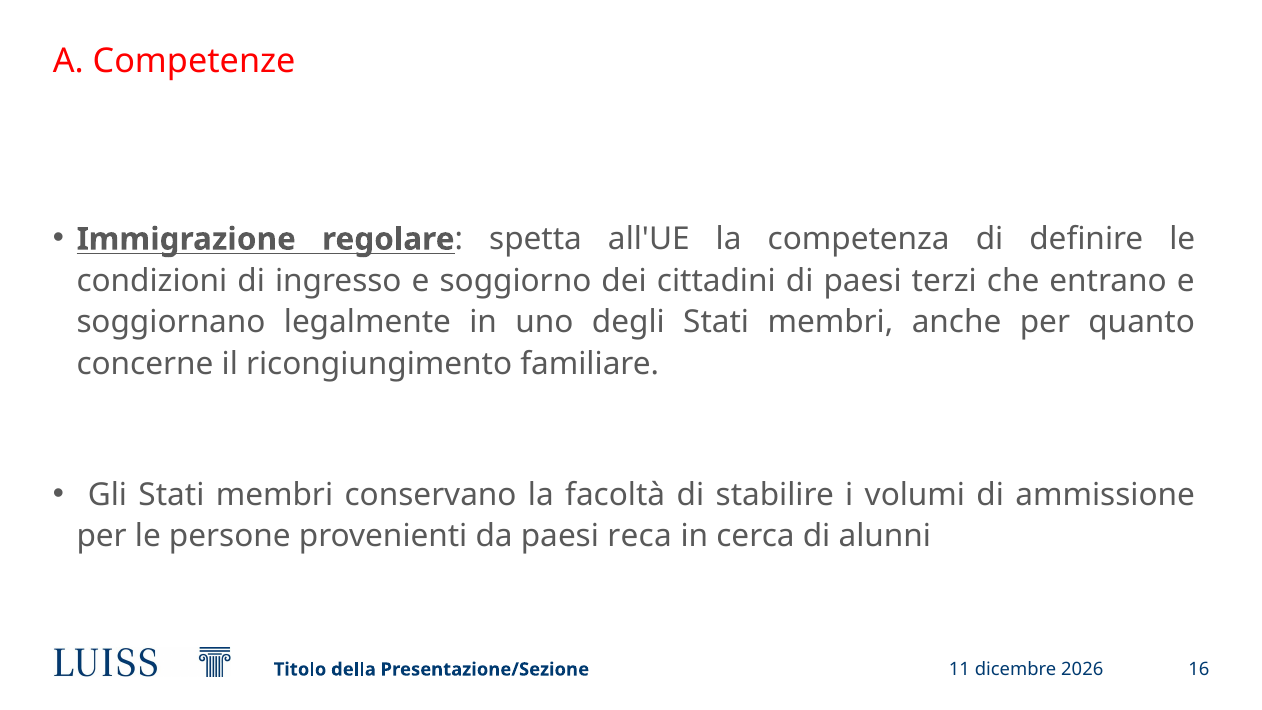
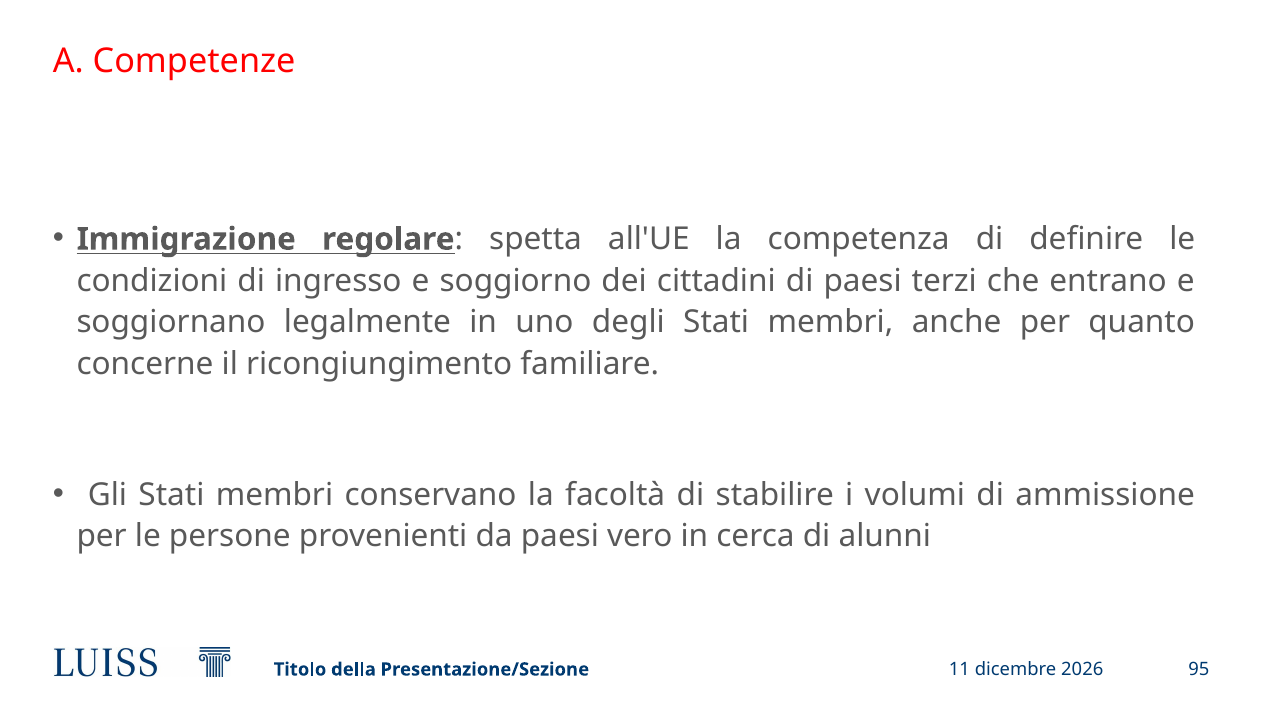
reca: reca -> vero
16: 16 -> 95
